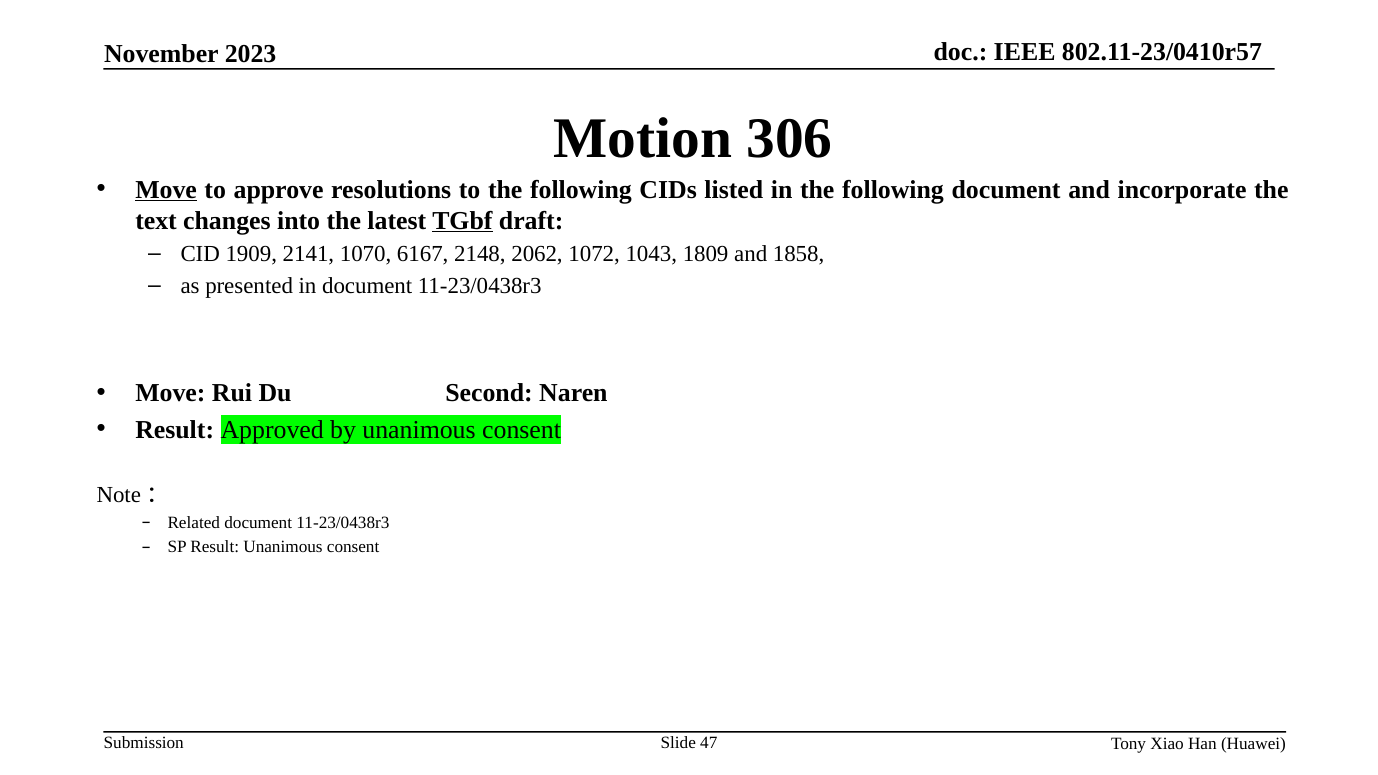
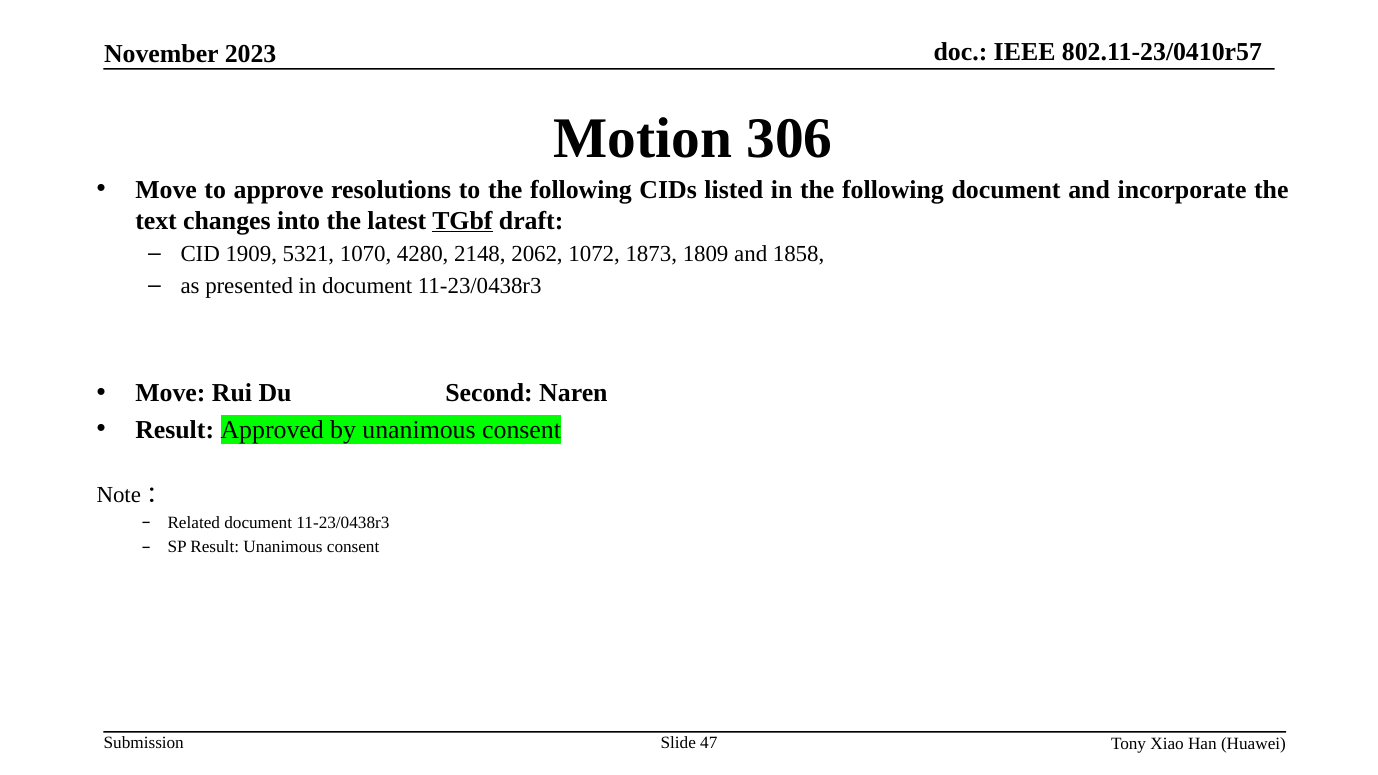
Move at (166, 190) underline: present -> none
2141: 2141 -> 5321
6167: 6167 -> 4280
1043: 1043 -> 1873
